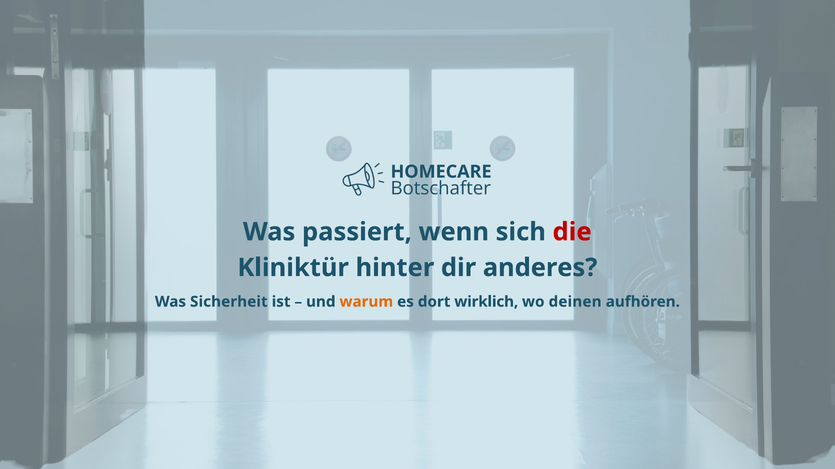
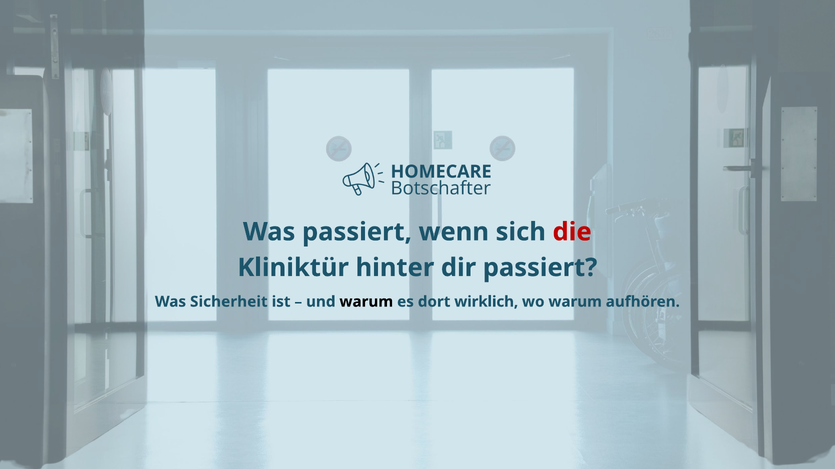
dir anderes: anderes -> passiert
warum at (366, 302) colour: orange -> black
wo deinen: deinen -> warum
